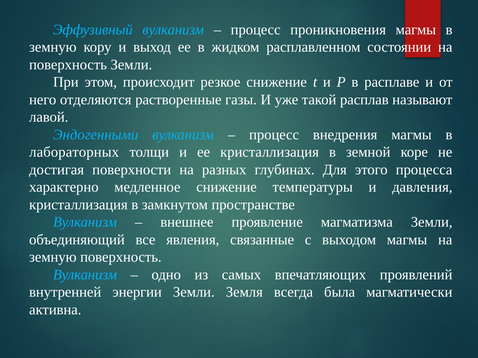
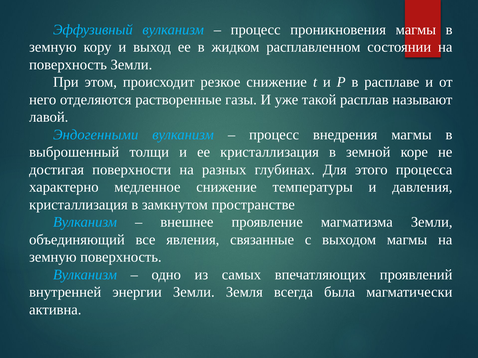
лабораторных: лабораторных -> выброшенный
